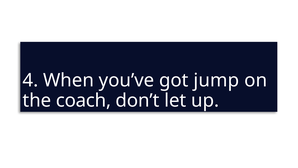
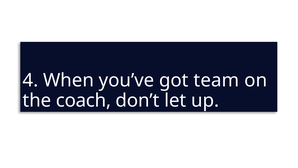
jump: jump -> team
